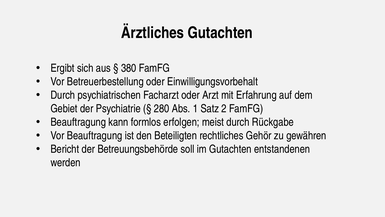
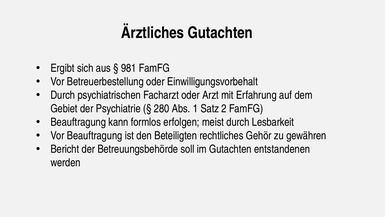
380: 380 -> 981
Rückgabe: Rückgabe -> Lesbarkeit
